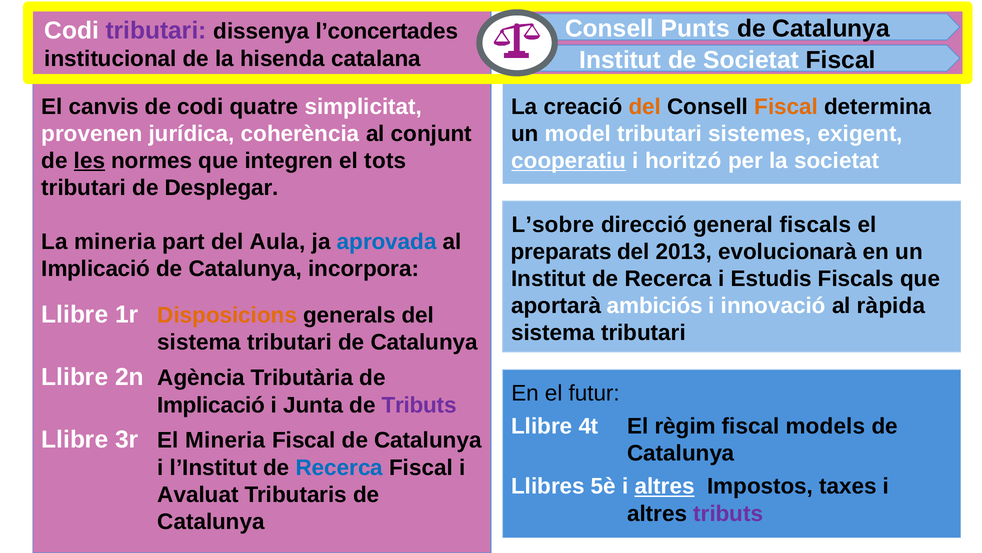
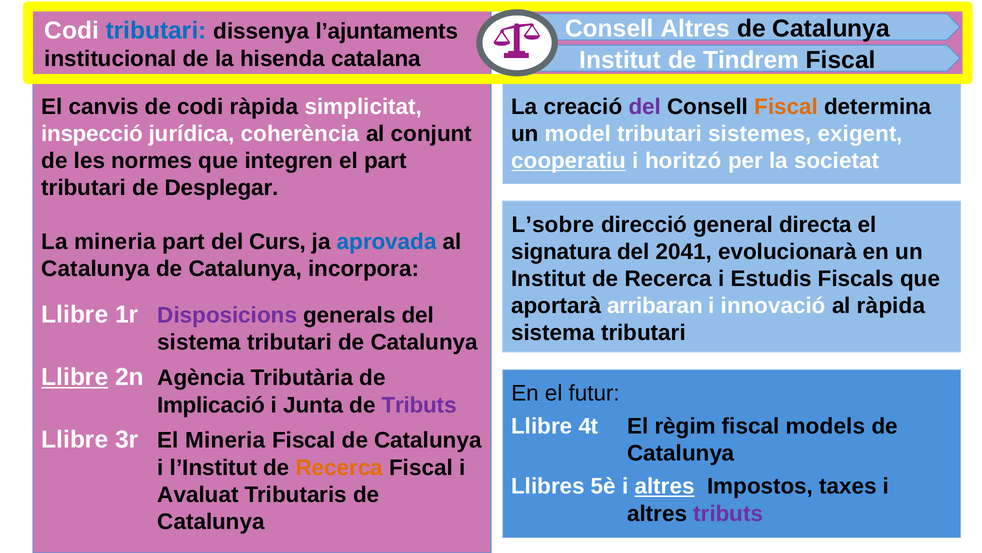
Consell Punts: Punts -> Altres
tributari at (156, 30) colour: purple -> blue
l’concertades: l’concertades -> l’ajuntaments
de Societat: Societat -> Tindrem
codi quatre: quatre -> ràpida
del at (645, 107) colour: orange -> purple
provenen: provenen -> inspecció
les underline: present -> none
el tots: tots -> part
general fiscals: fiscals -> directa
Aula: Aula -> Curs
preparats: preparats -> signatura
2013: 2013 -> 2041
Implicació at (96, 269): Implicació -> Catalunya
ambiciós: ambiciós -> arribaran
Disposicions colour: orange -> purple
Llibre at (75, 377) underline: none -> present
Recerca at (339, 467) colour: blue -> orange
